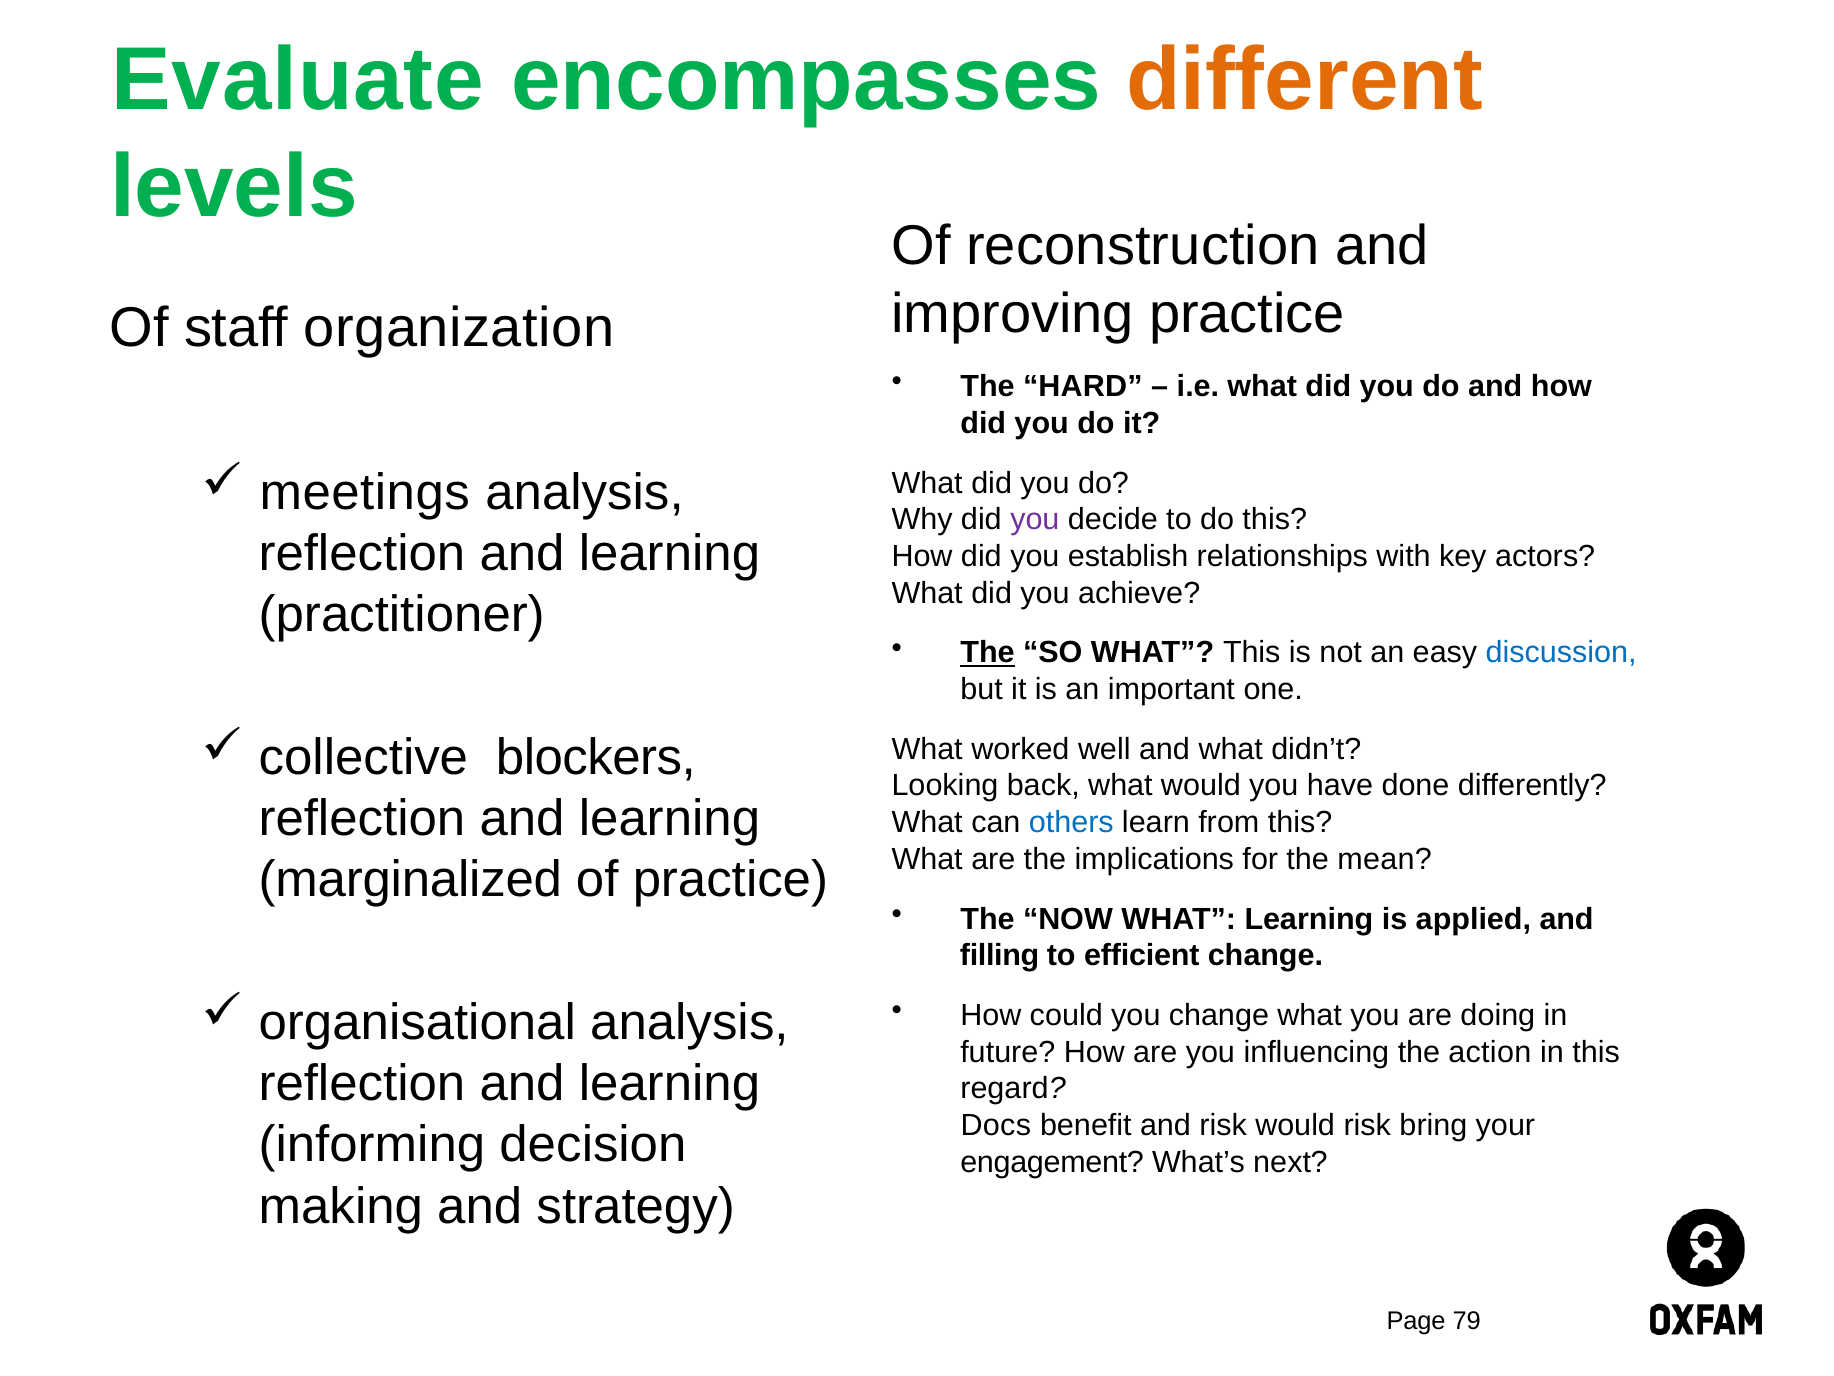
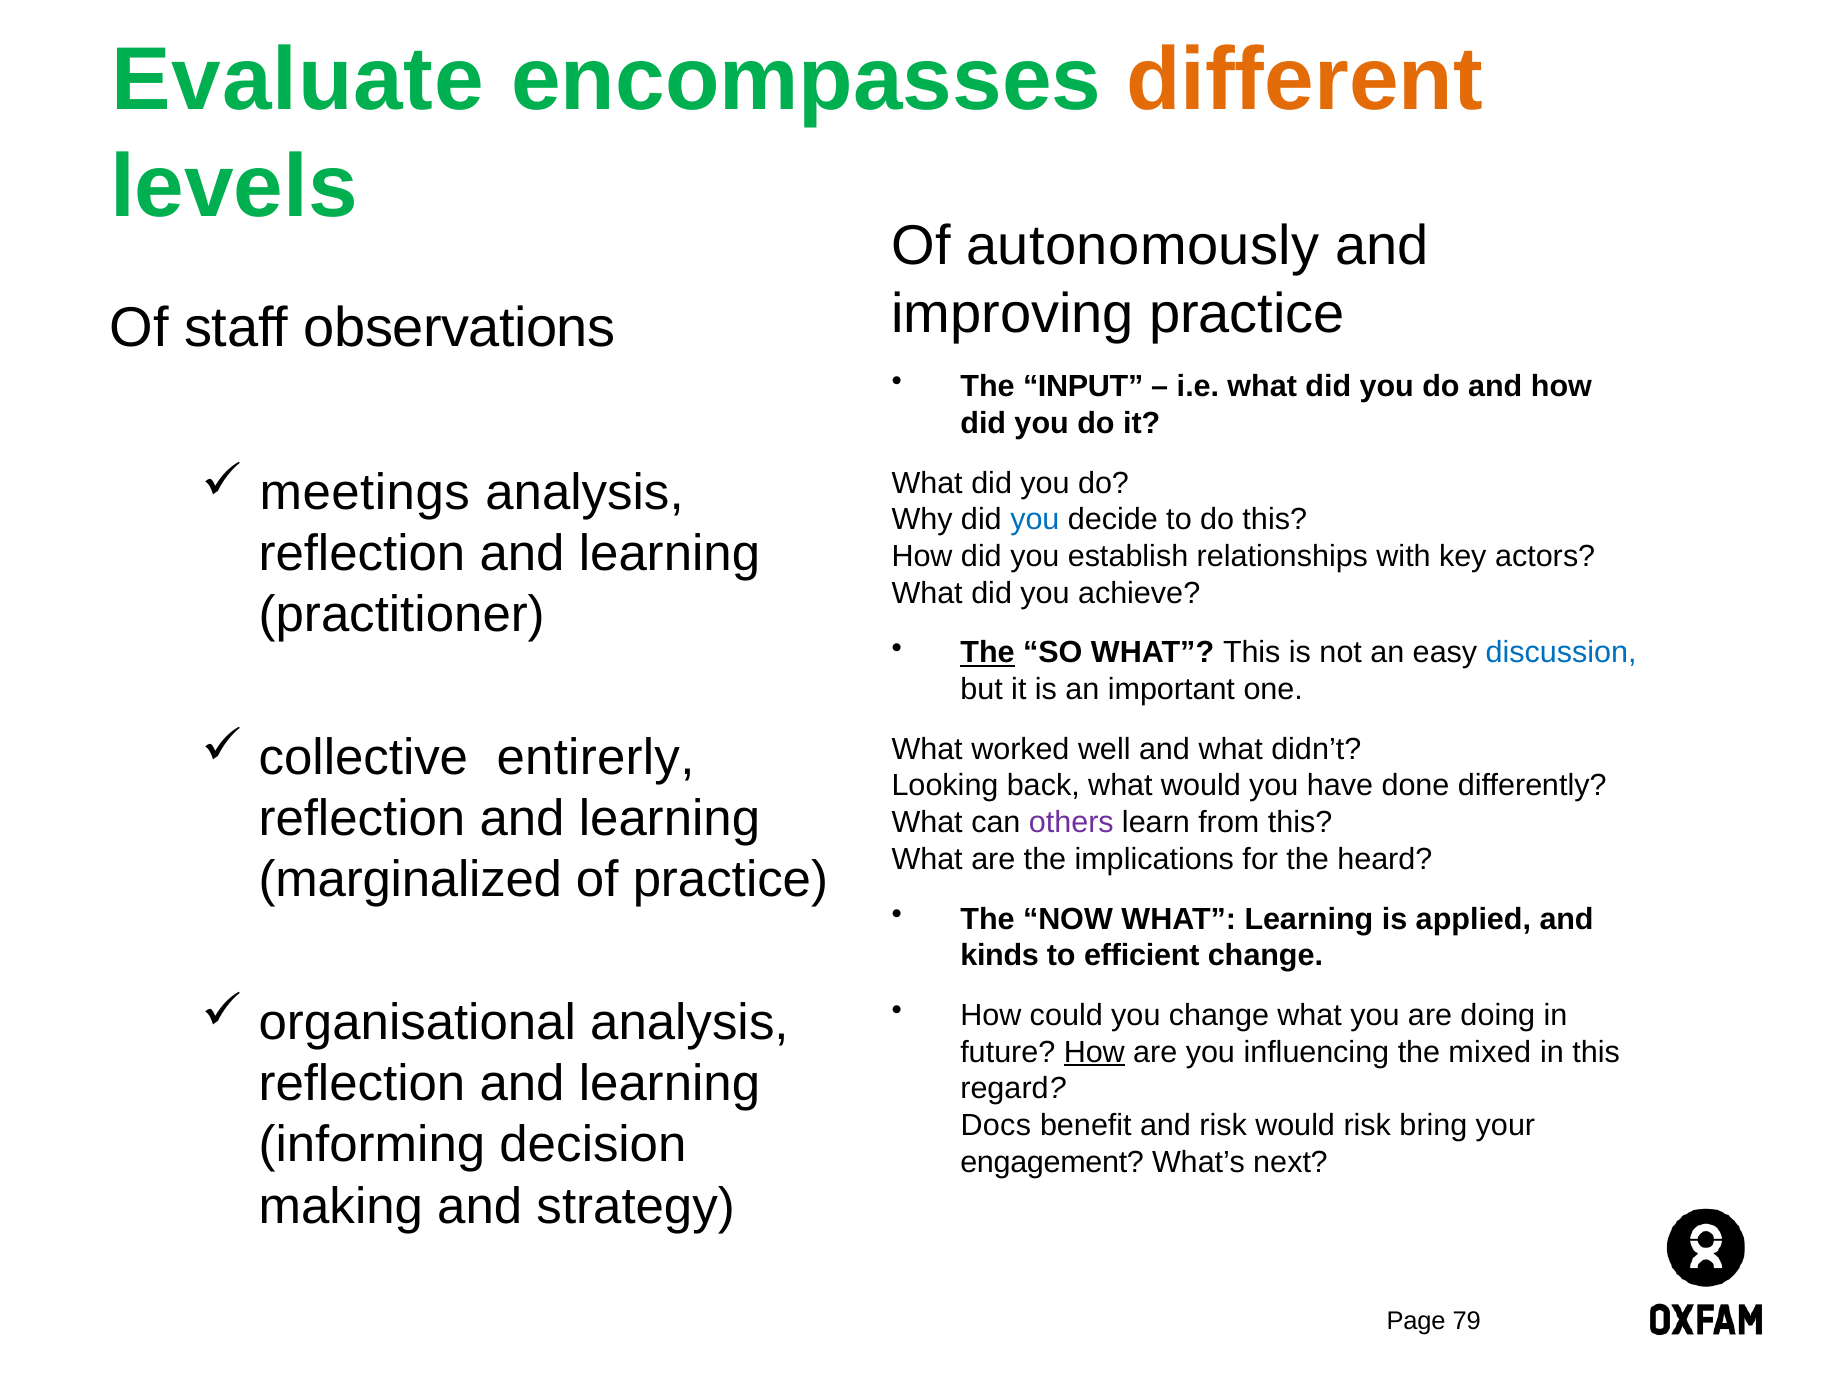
reconstruction: reconstruction -> autonomously
organization: organization -> observations
HARD: HARD -> INPUT
you at (1035, 520) colour: purple -> blue
blockers: blockers -> entirerly
others colour: blue -> purple
mean: mean -> heard
filling: filling -> kinds
How at (1094, 1052) underline: none -> present
action: action -> mixed
